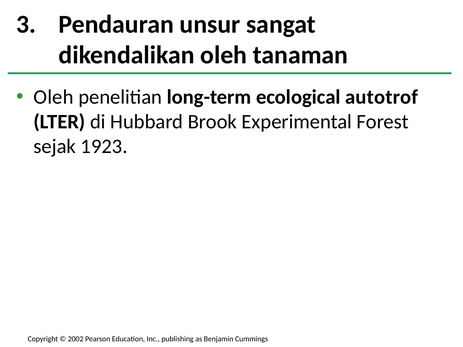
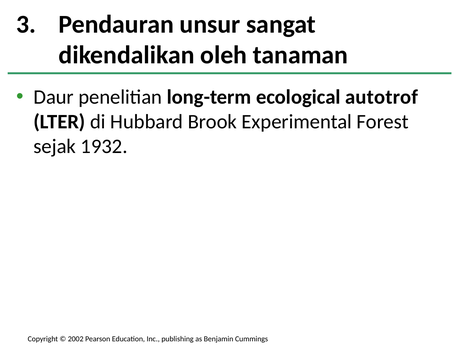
Oleh at (54, 97): Oleh -> Daur
1923: 1923 -> 1932
